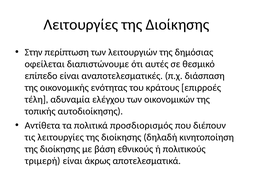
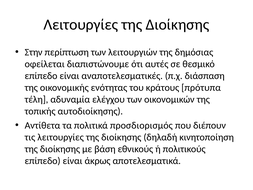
επιρροές: επιρροές -> πρότυπα
τριμερή at (43, 161): τριμερή -> επίπεδο
